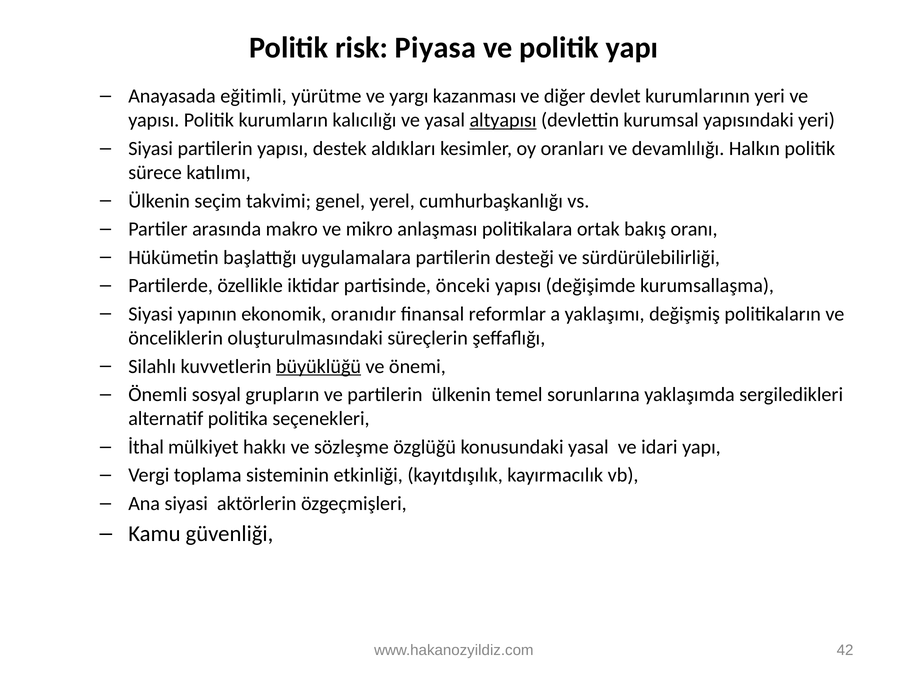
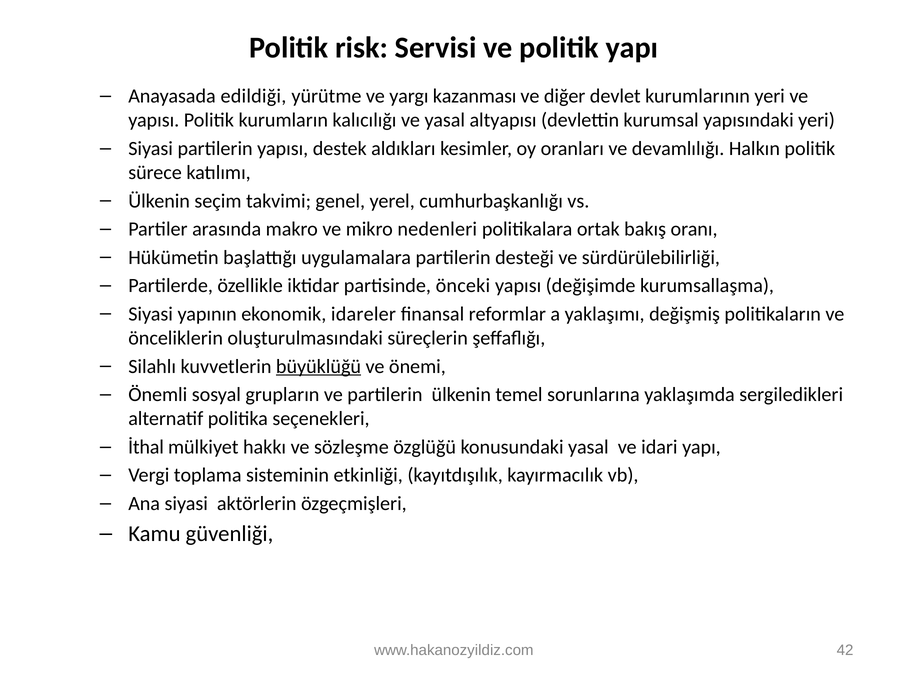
Piyasa: Piyasa -> Servisi
eğitimli: eğitimli -> edildiği
altyapısı underline: present -> none
anlaşması: anlaşması -> nedenleri
oranıdır: oranıdır -> idareler
